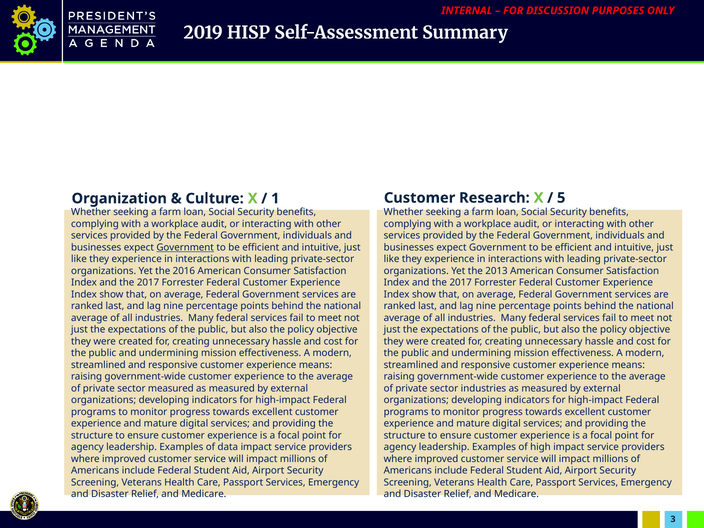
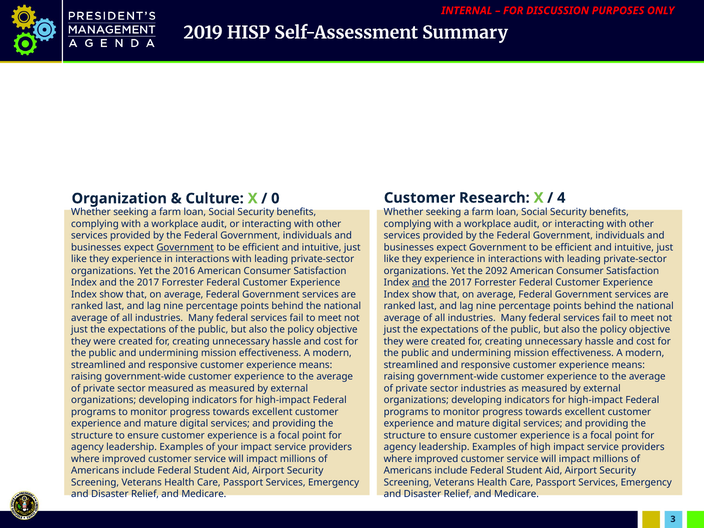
1: 1 -> 0
5: 5 -> 4
2013: 2013 -> 2092
and at (421, 283) underline: none -> present
data: data -> your
